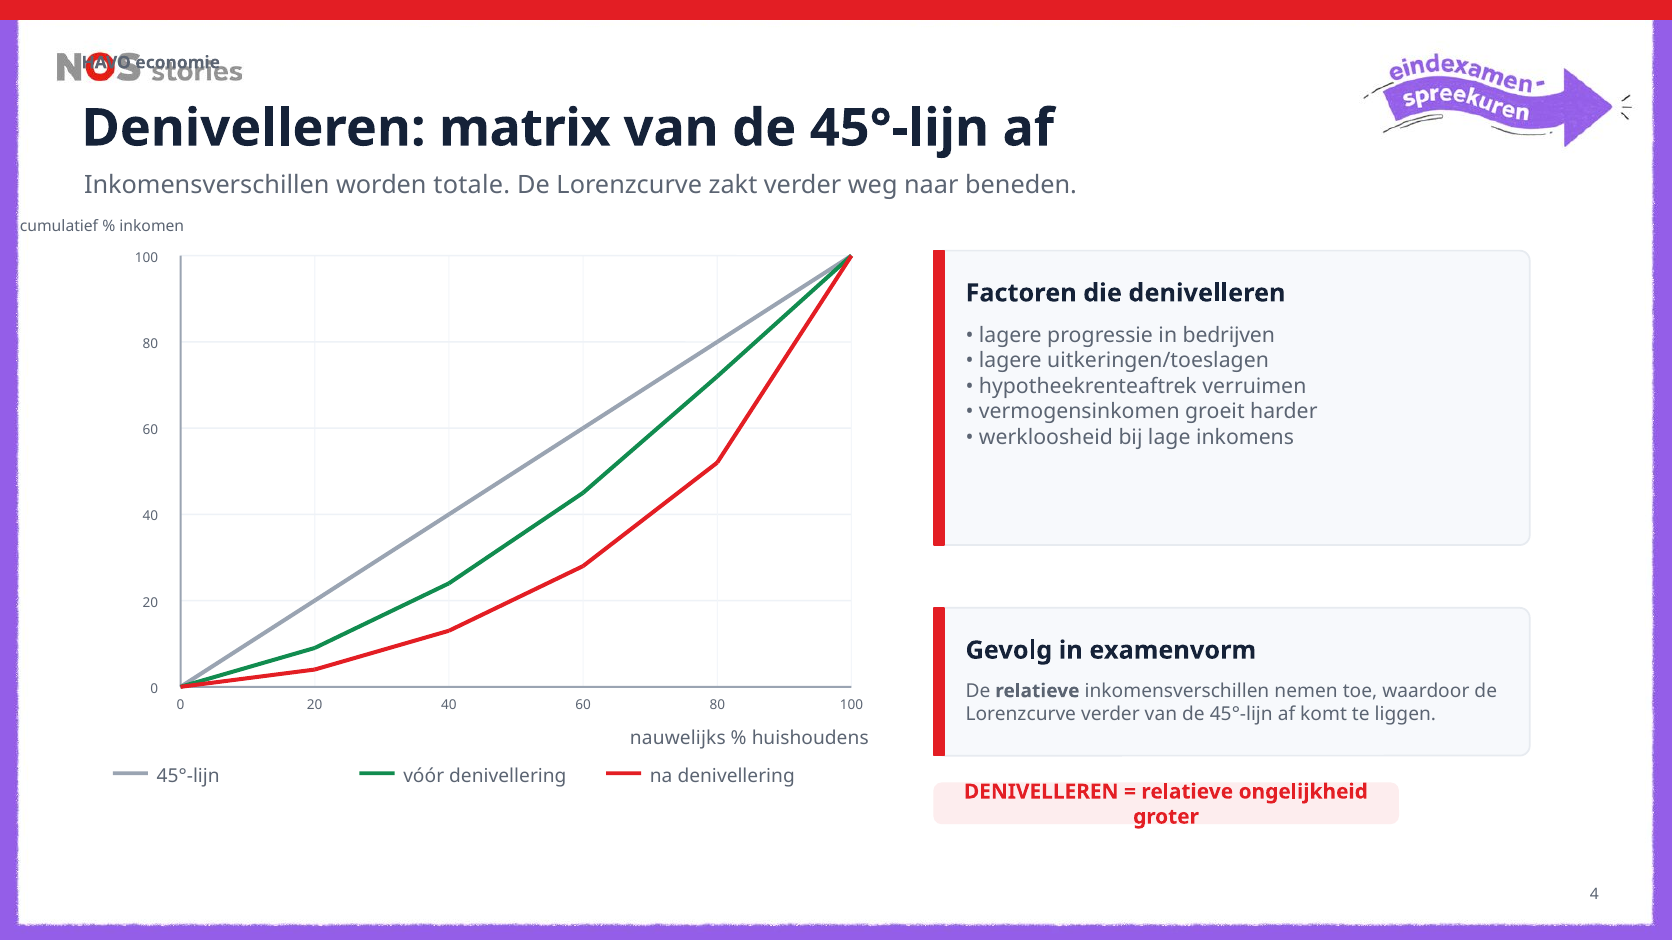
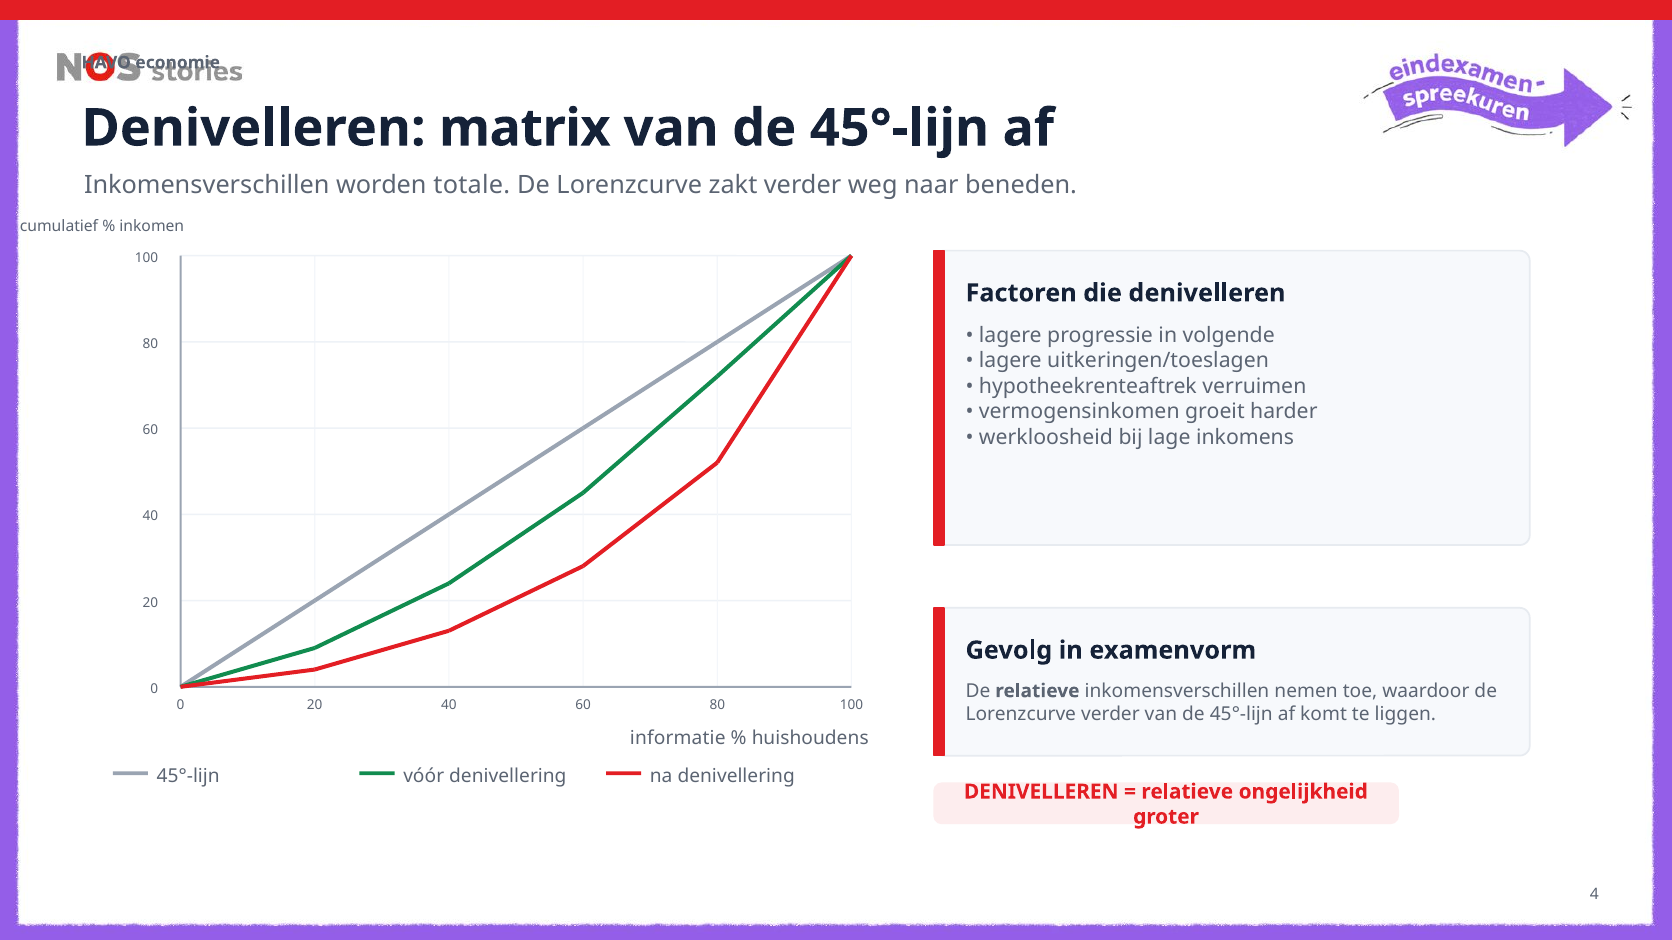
bedrijven: bedrijven -> volgende
nauwelijks: nauwelijks -> informatie
